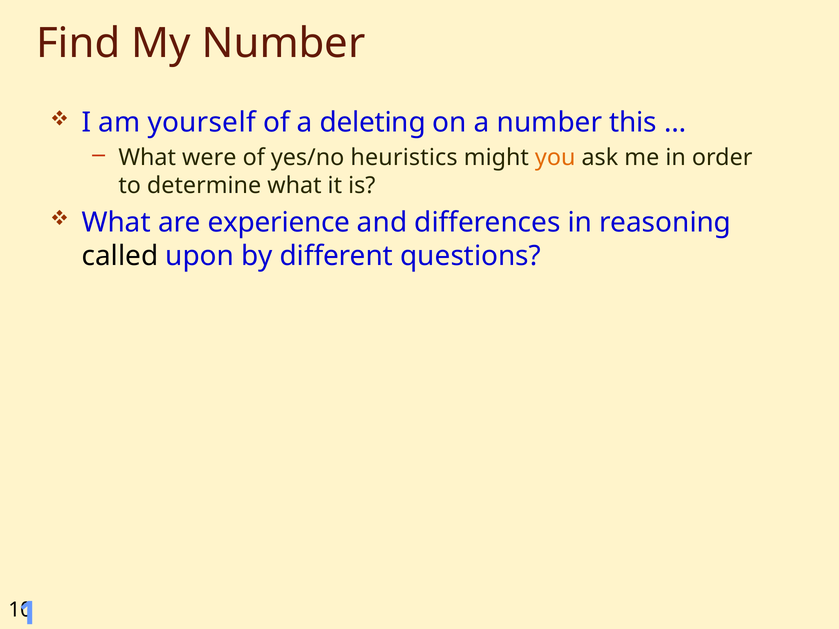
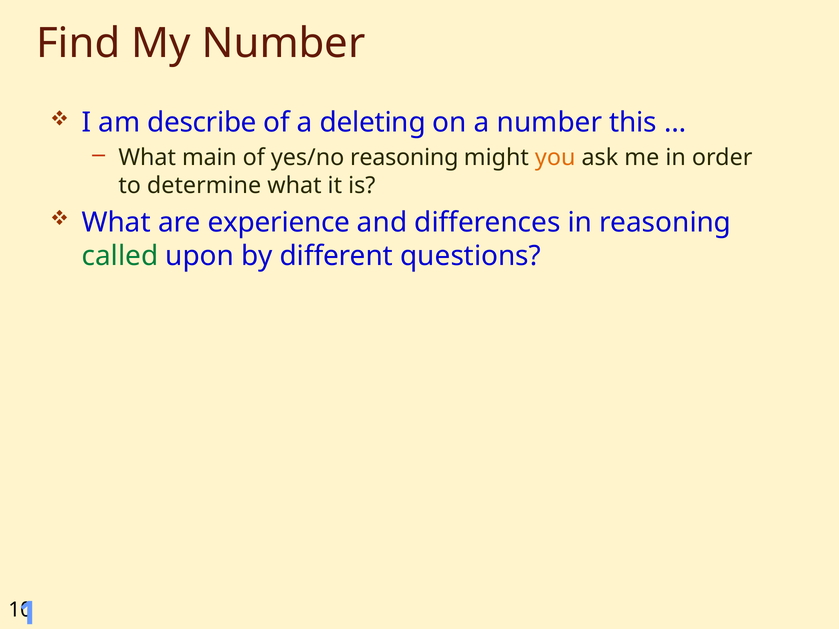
yourself: yourself -> describe
were: were -> main
yes/no heuristics: heuristics -> reasoning
called colour: black -> green
